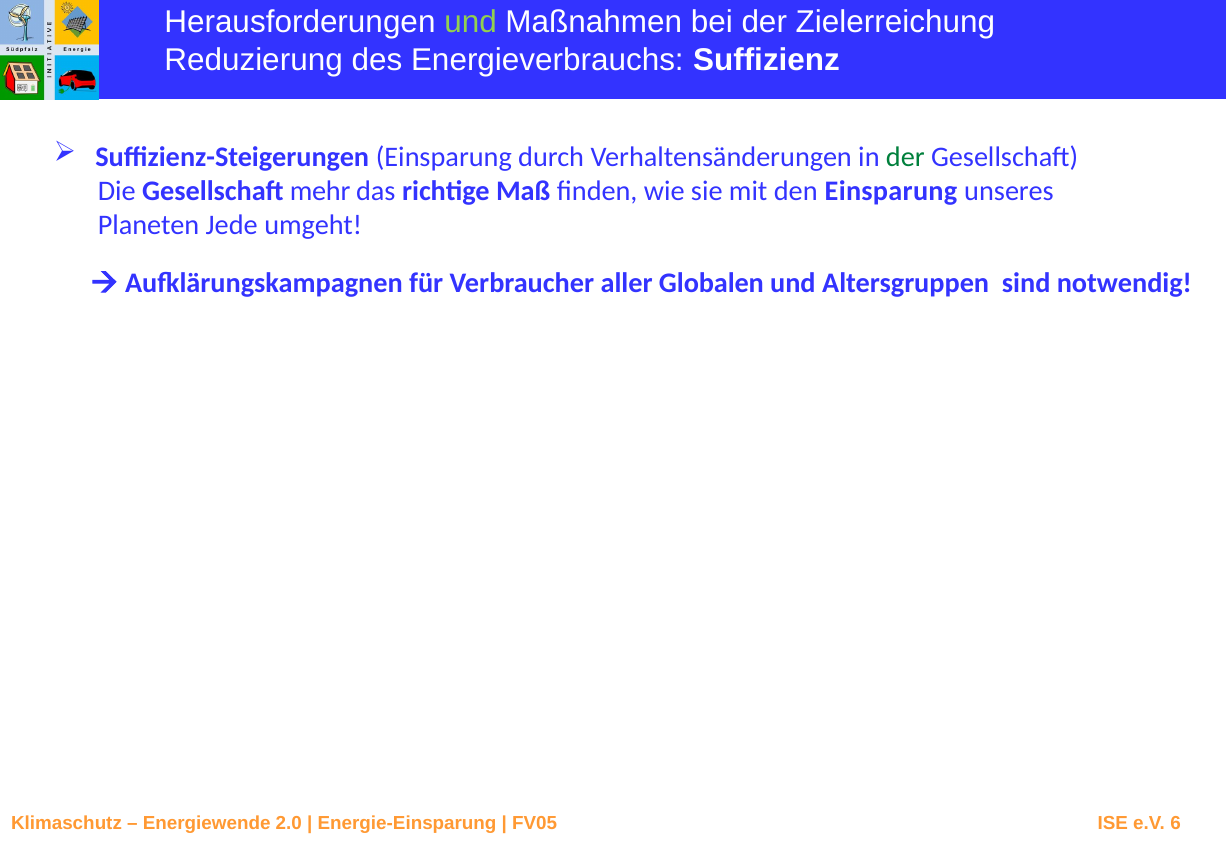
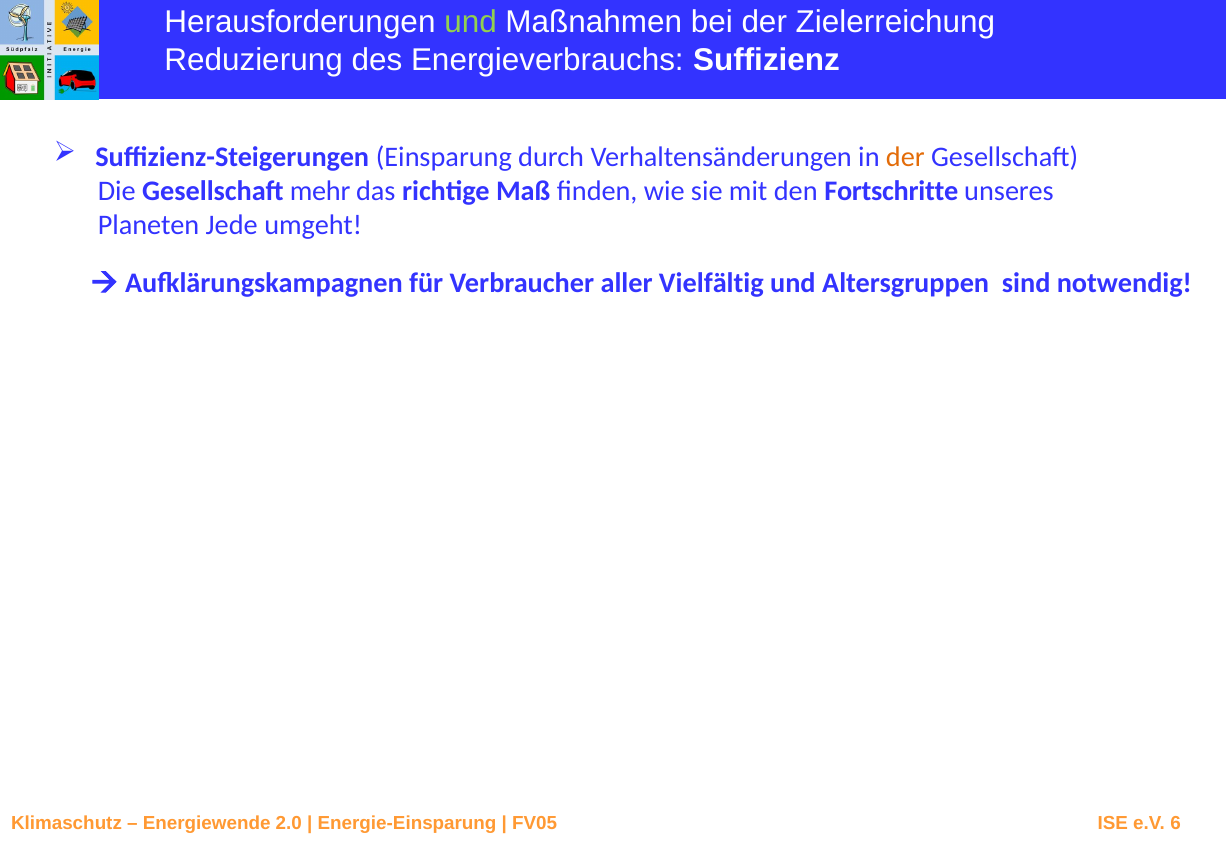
der at (905, 157) colour: green -> orange
den Einsparung: Einsparung -> Fortschritte
Globalen: Globalen -> Vielfältig
